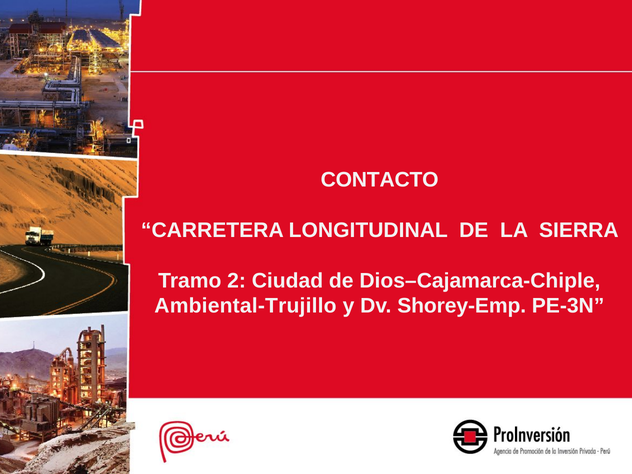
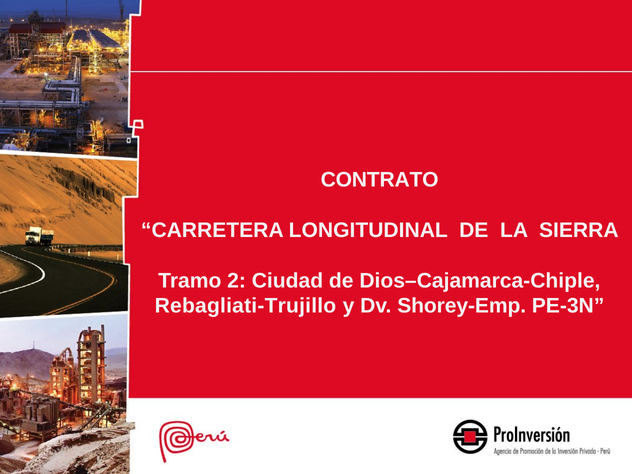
CONTACTO: CONTACTO -> CONTRATO
Ambiental-Trujillo: Ambiental-Trujillo -> Rebagliati-Trujillo
